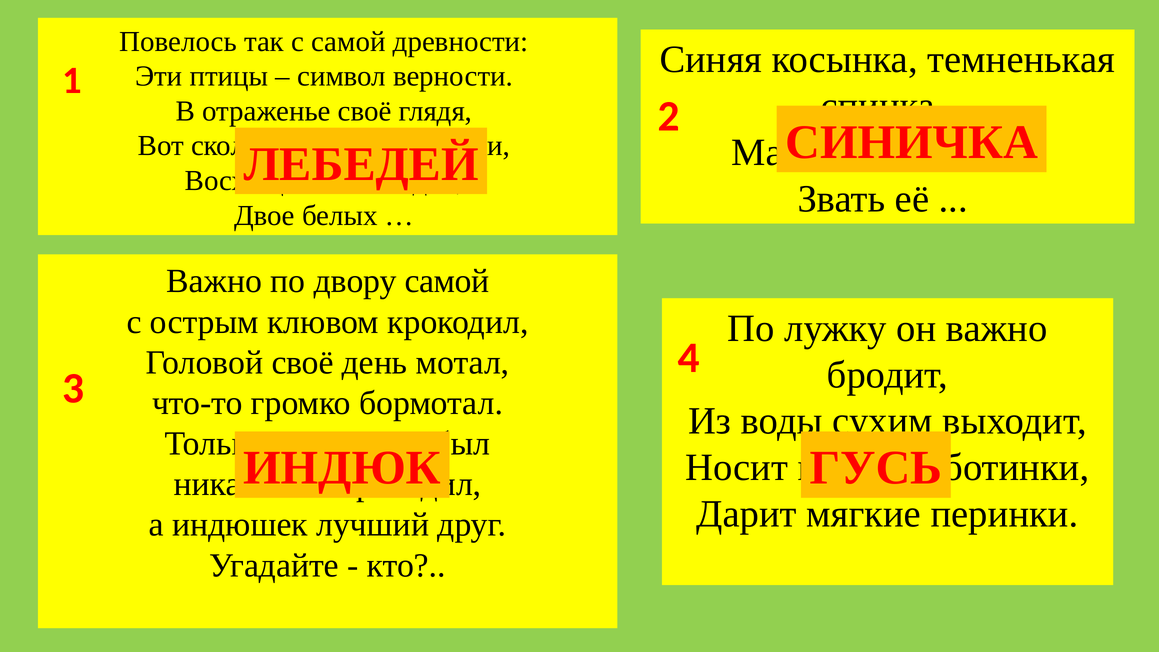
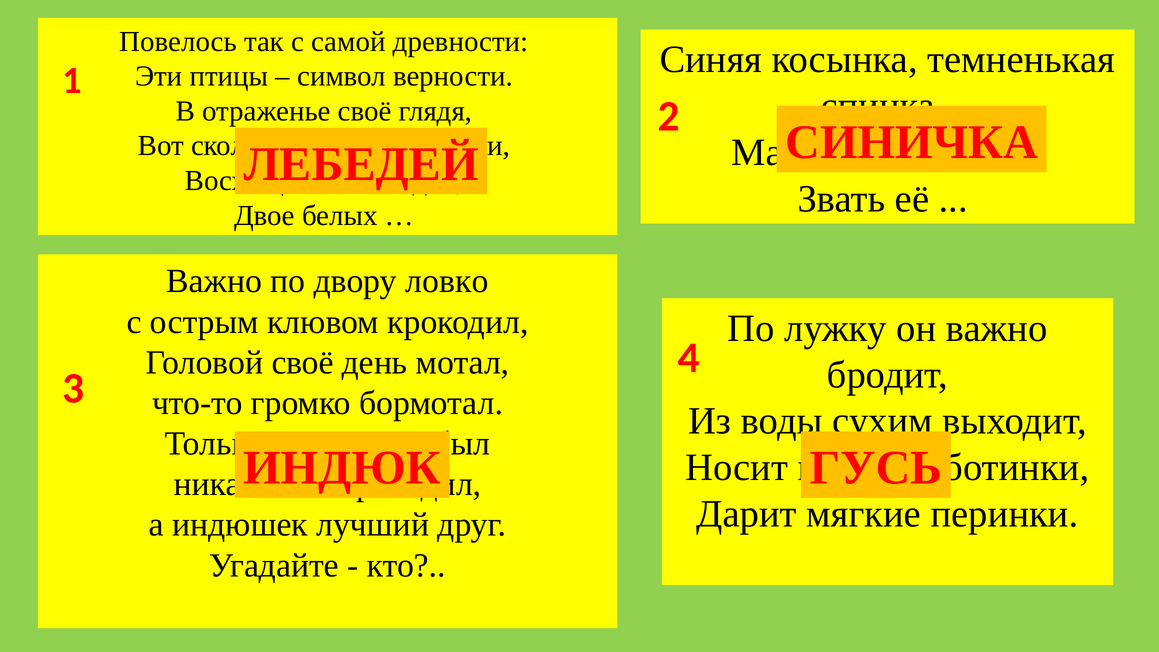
двору самой: самой -> ловко
